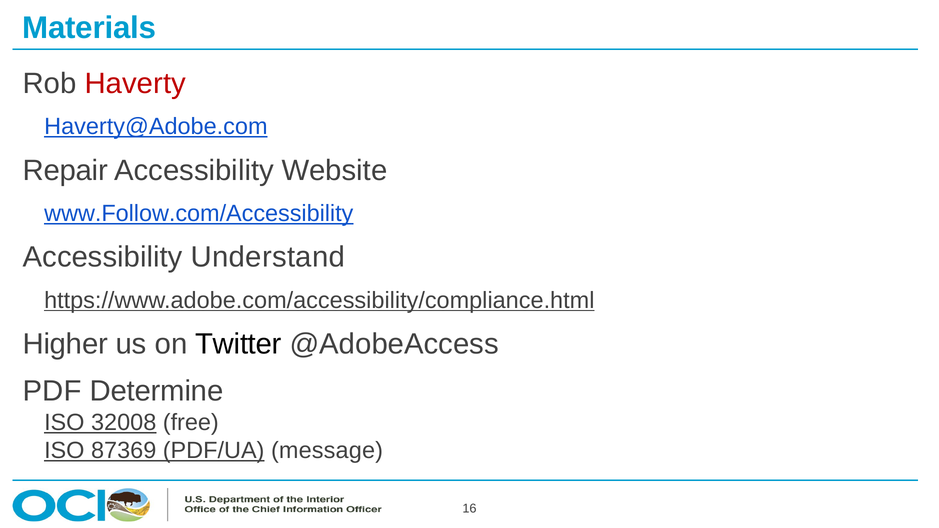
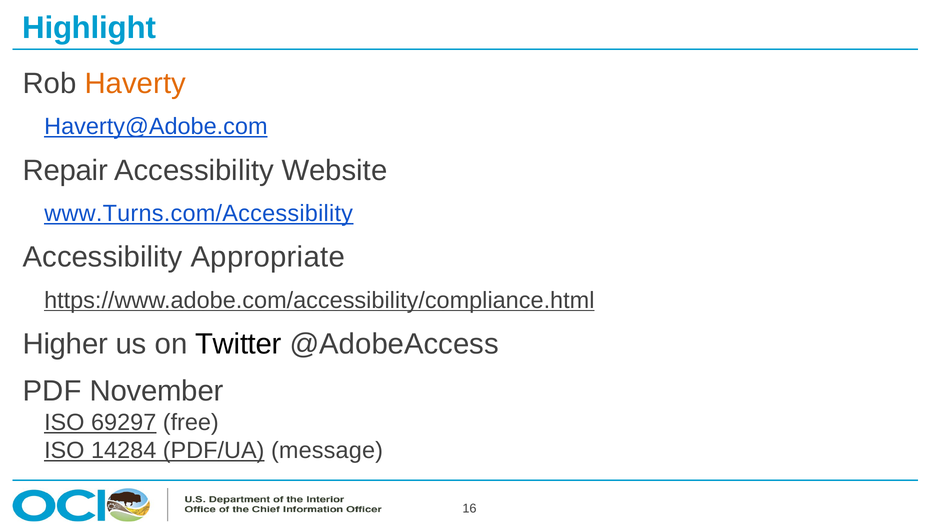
Materials: Materials -> Highlight
Haverty colour: red -> orange
www.Follow.com/Accessibility: www.Follow.com/Accessibility -> www.Turns.com/Accessibility
Understand: Understand -> Appropriate
Determine: Determine -> November
32008: 32008 -> 69297
87369: 87369 -> 14284
